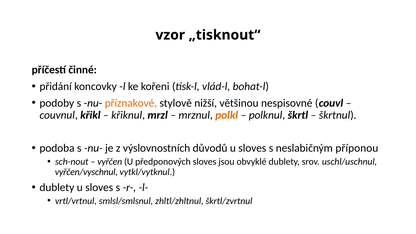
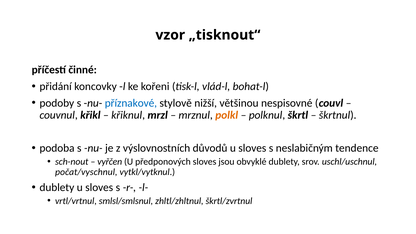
příznakové colour: orange -> blue
příponou: příponou -> tendence
vyřčen/vyschnul: vyřčen/vyschnul -> počat/vyschnul
